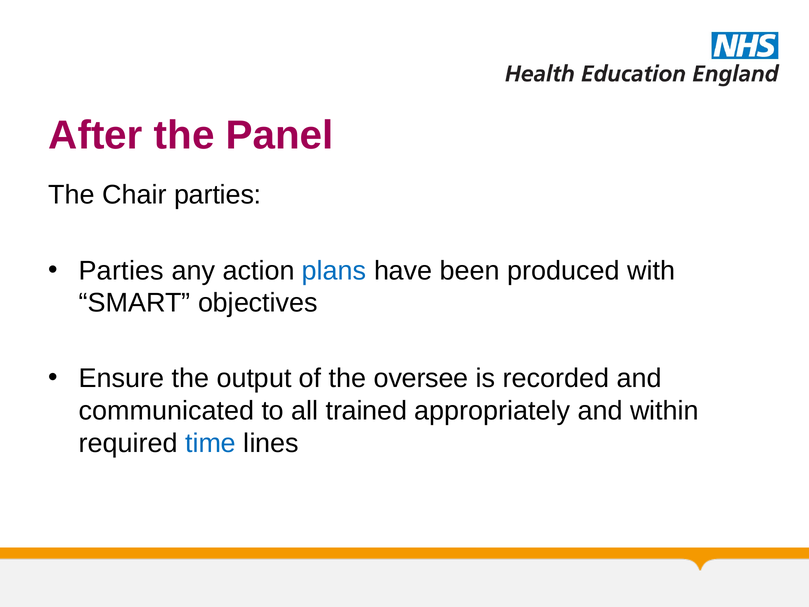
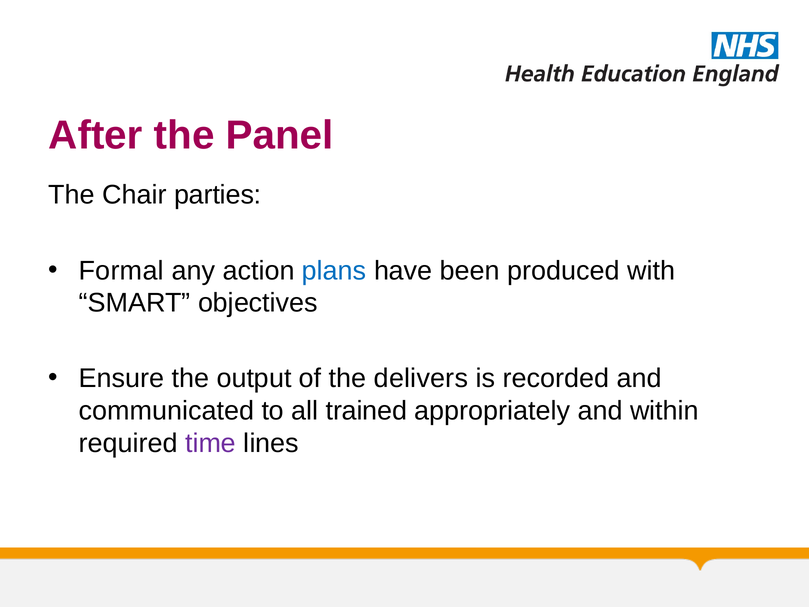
Parties at (121, 270): Parties -> Formal
oversee: oversee -> delivers
time colour: blue -> purple
